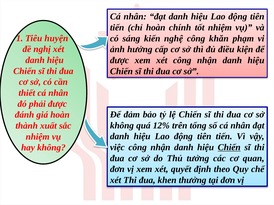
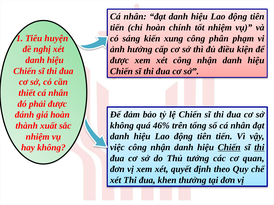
nghệ: nghệ -> xung
khăn: khăn -> phân
12%: 12% -> 46%
thi at (259, 148) underline: none -> present
